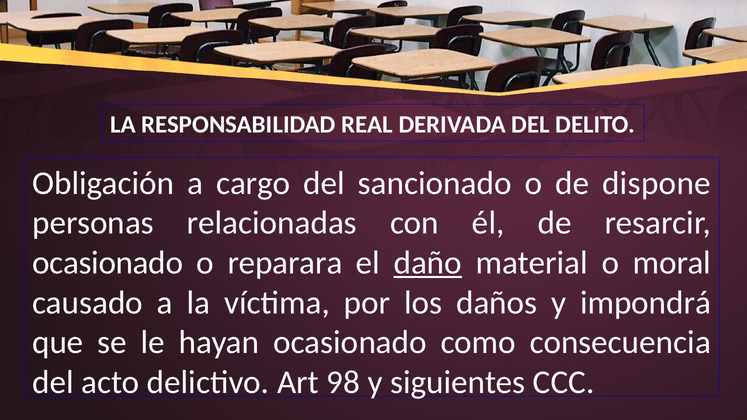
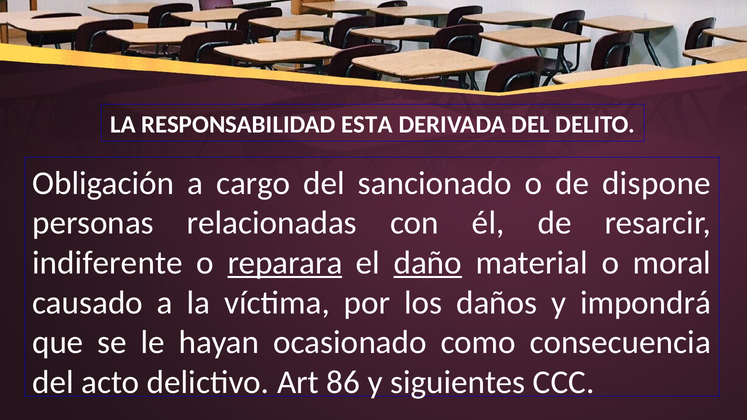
REAL: REAL -> ESTA
ocasionado at (108, 263): ocasionado -> indiferente
reparara underline: none -> present
98: 98 -> 86
